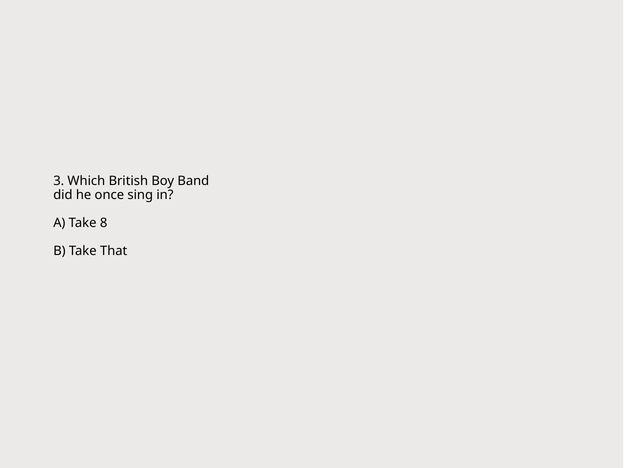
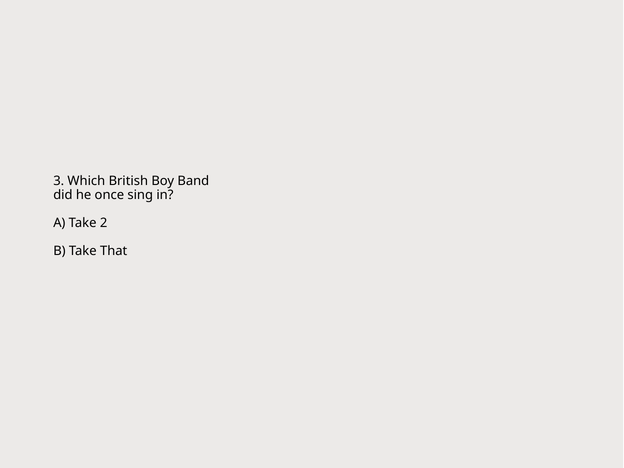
8: 8 -> 2
